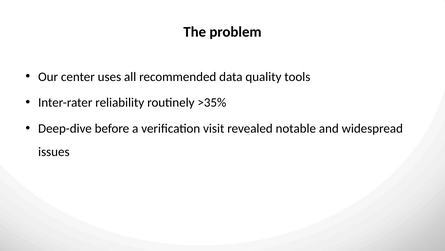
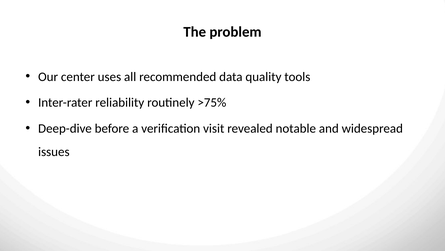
>35%: >35% -> >75%
